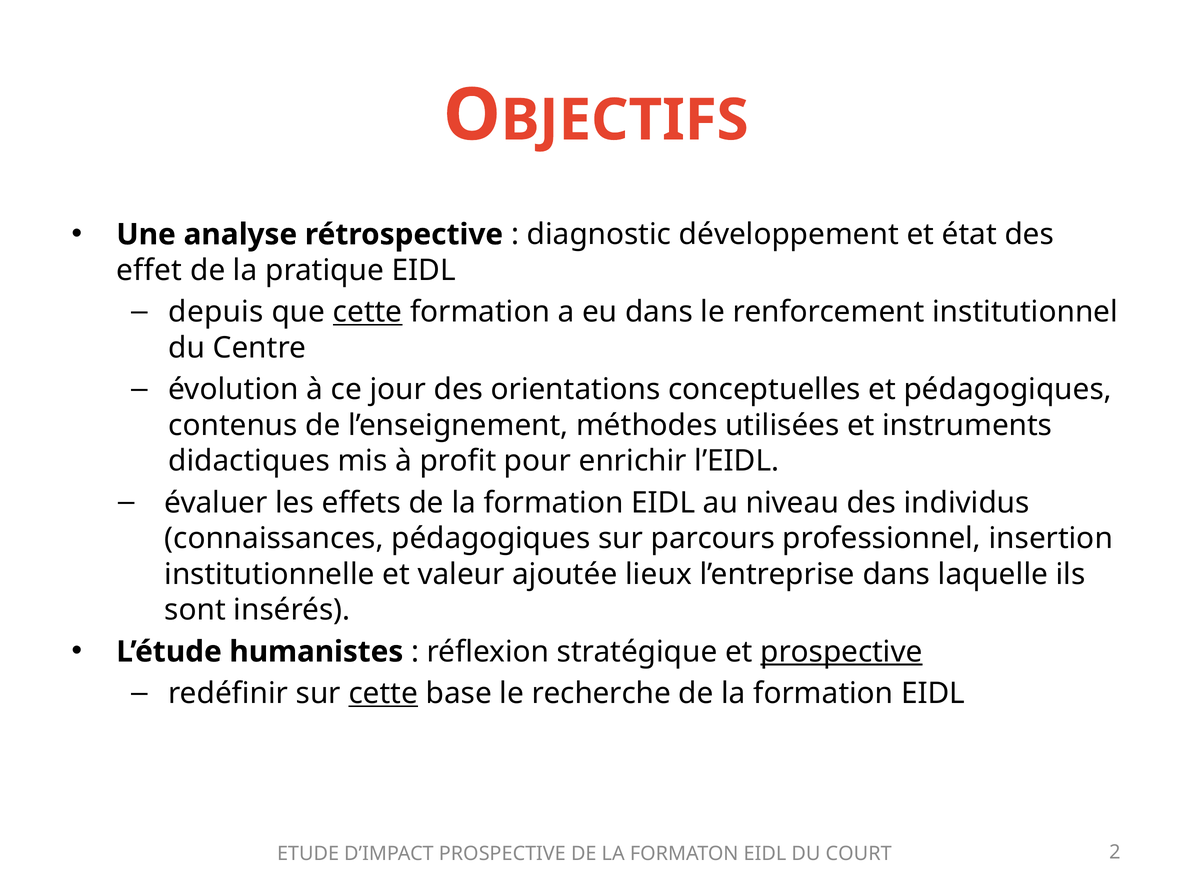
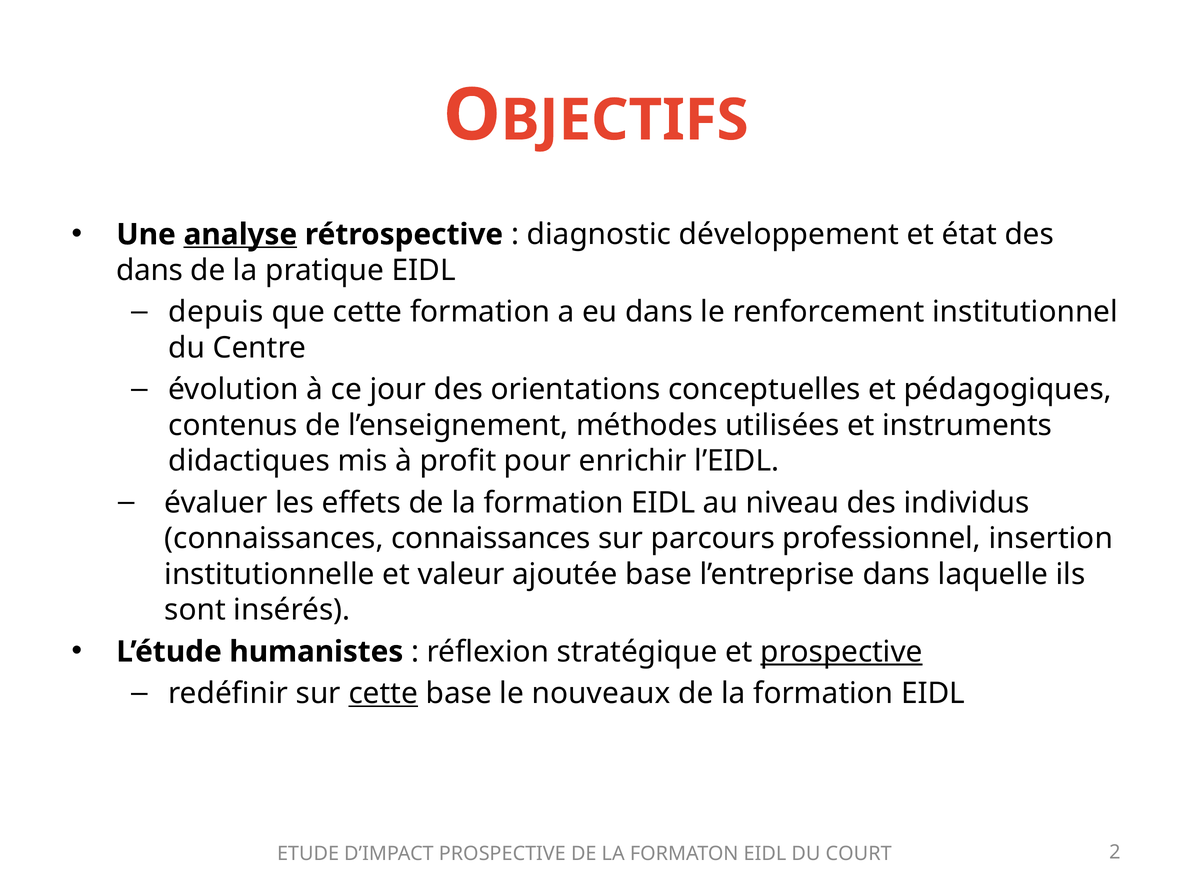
analyse underline: none -> present
effet at (149, 270): effet -> dans
cette at (368, 312) underline: present -> none
connaissances pédagogiques: pédagogiques -> connaissances
ajoutée lieux: lieux -> base
recherche: recherche -> nouveaux
